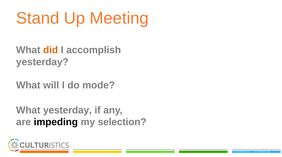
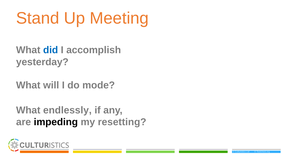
did colour: orange -> blue
What yesterday: yesterday -> endlessly
selection: selection -> resetting
